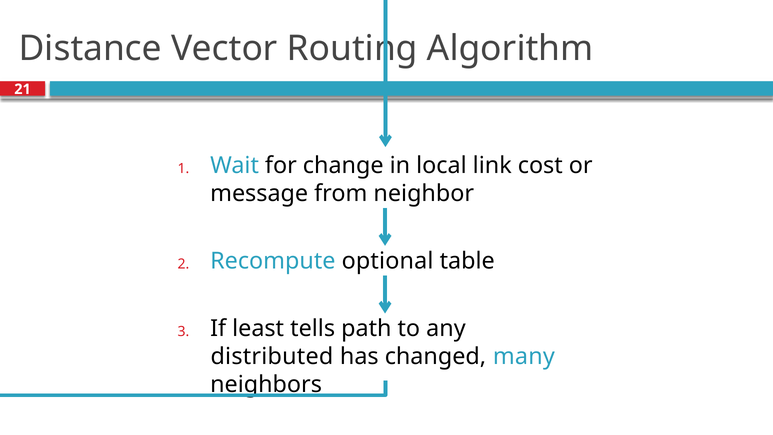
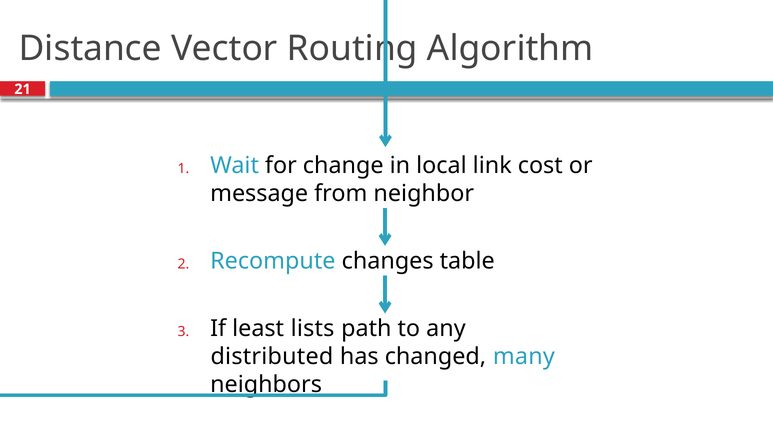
optional: optional -> changes
tells: tells -> lists
